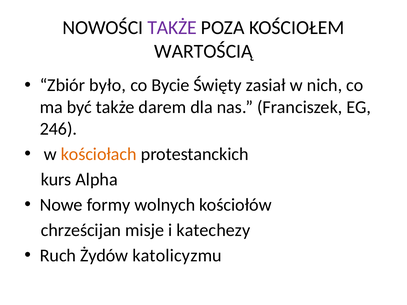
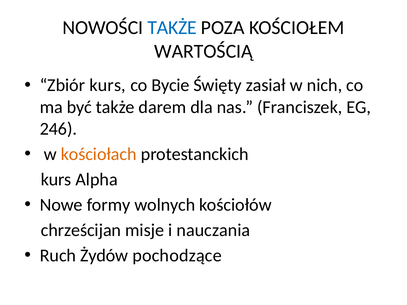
TAKŻE at (172, 28) colour: purple -> blue
Zbiór było: było -> kurs
katechezy: katechezy -> nauczania
katolicyzmu: katolicyzmu -> pochodzące
